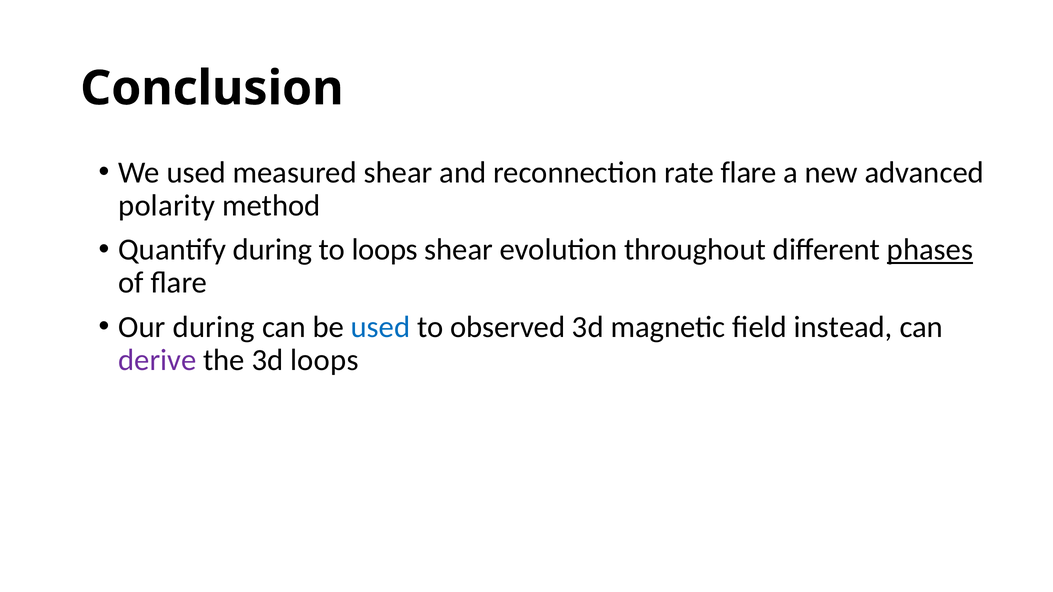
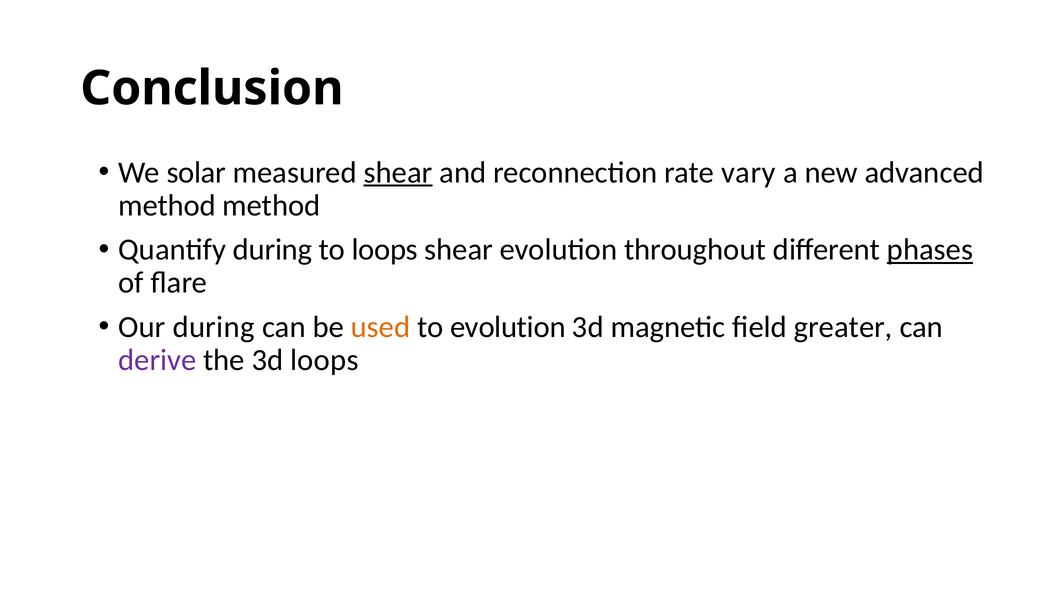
We used: used -> solar
shear at (398, 172) underline: none -> present
rate flare: flare -> vary
polarity at (167, 206): polarity -> method
used at (381, 327) colour: blue -> orange
to observed: observed -> evolution
instead: instead -> greater
